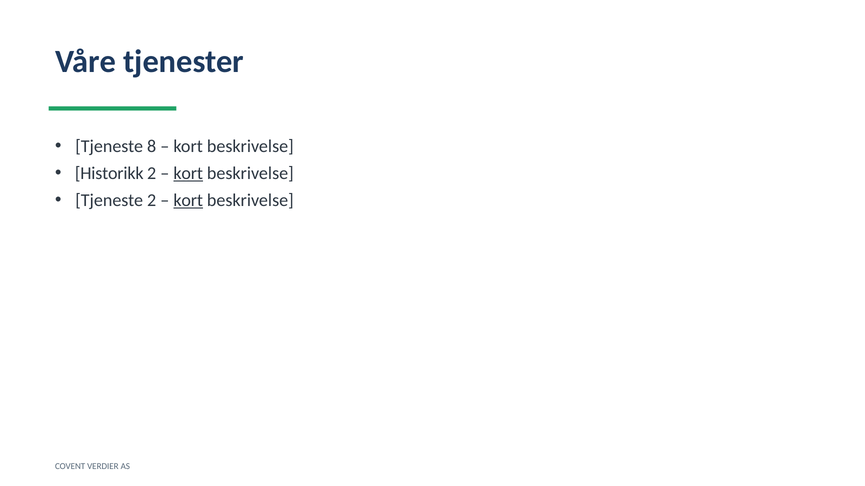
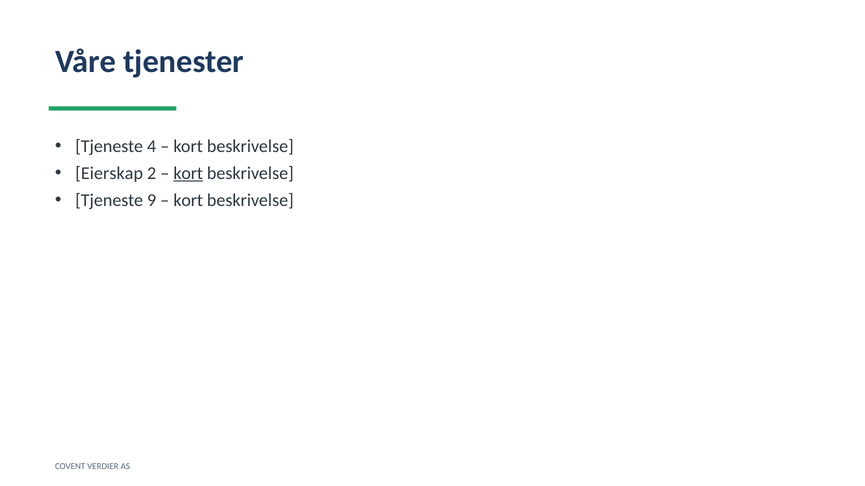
8: 8 -> 4
Historikk: Historikk -> Eierskap
Tjeneste 2: 2 -> 9
kort at (188, 201) underline: present -> none
